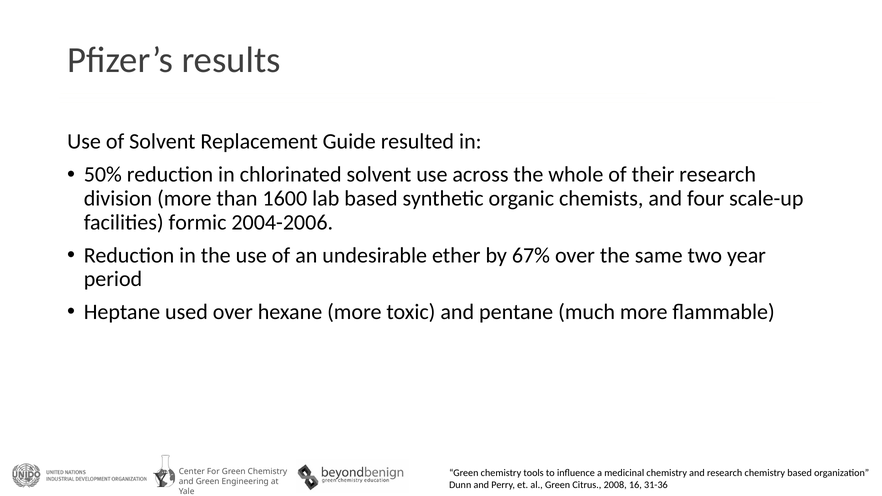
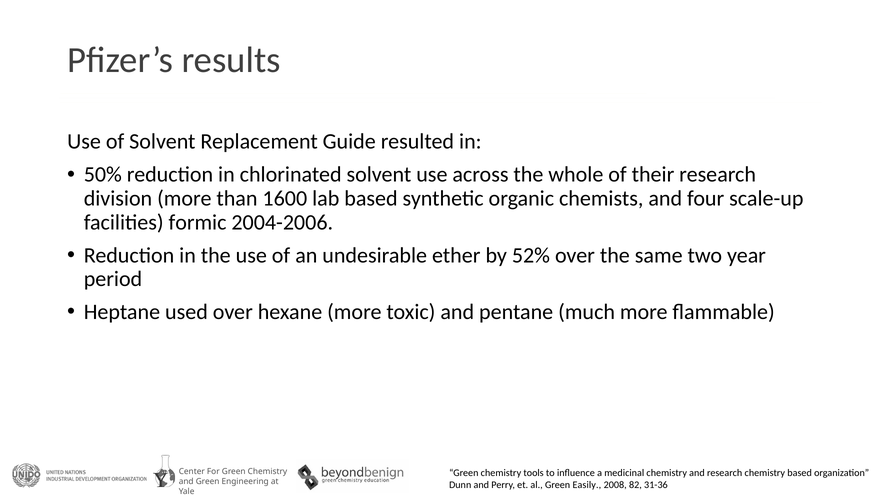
67%: 67% -> 52%
Citrus: Citrus -> Easily
16: 16 -> 82
